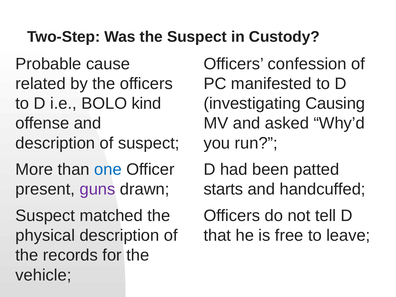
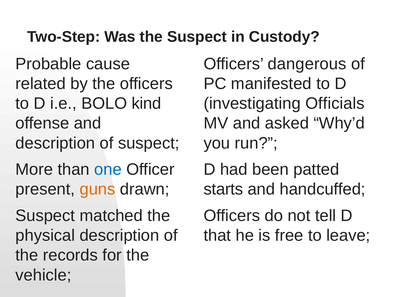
confession: confession -> dangerous
Causing: Causing -> Officials
guns colour: purple -> orange
